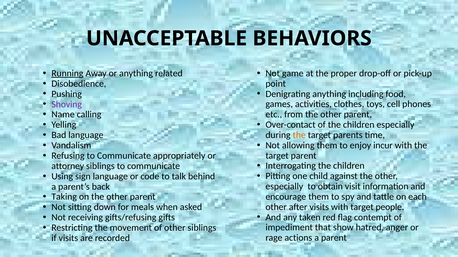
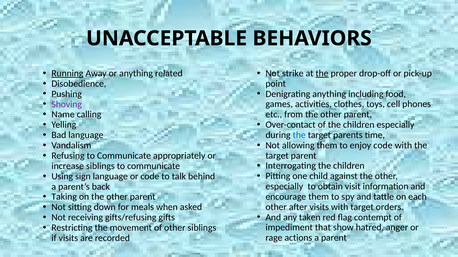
game: game -> strike
the at (322, 73) underline: none -> present
the at (299, 135) colour: orange -> blue
enjoy incur: incur -> code
attorney: attorney -> increase
people: people -> orders
